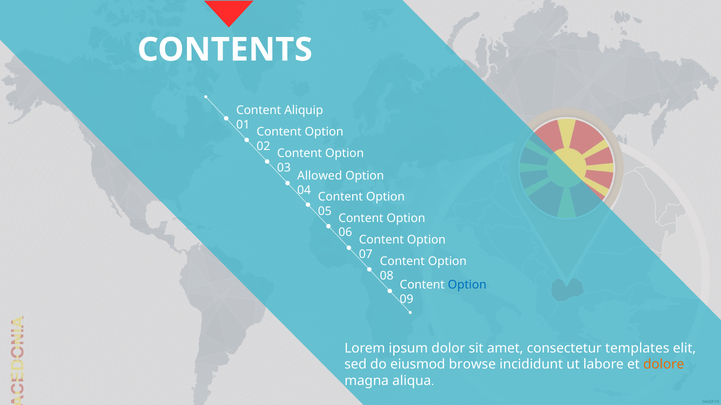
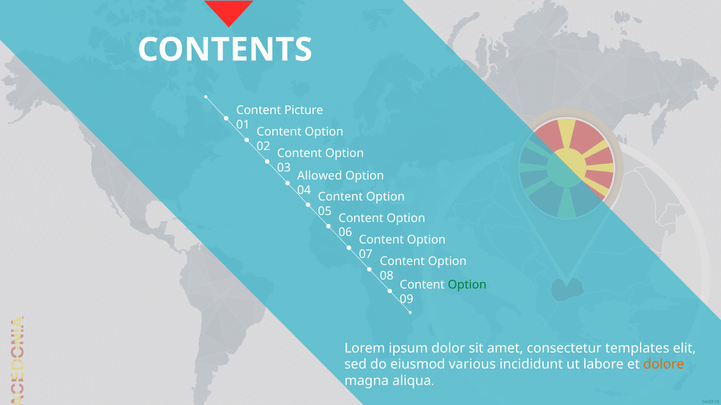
Aliquip: Aliquip -> Picture
Option at (467, 285) colour: blue -> green
browse: browse -> various
